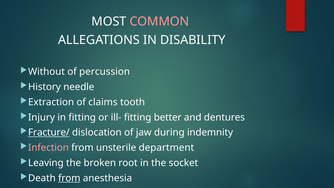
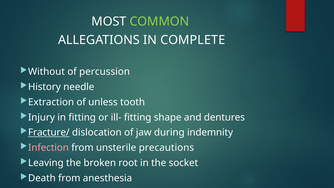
COMMON colour: pink -> light green
DISABILITY: DISABILITY -> COMPLETE
claims: claims -> unless
better: better -> shape
department: department -> precautions
from at (69, 178) underline: present -> none
